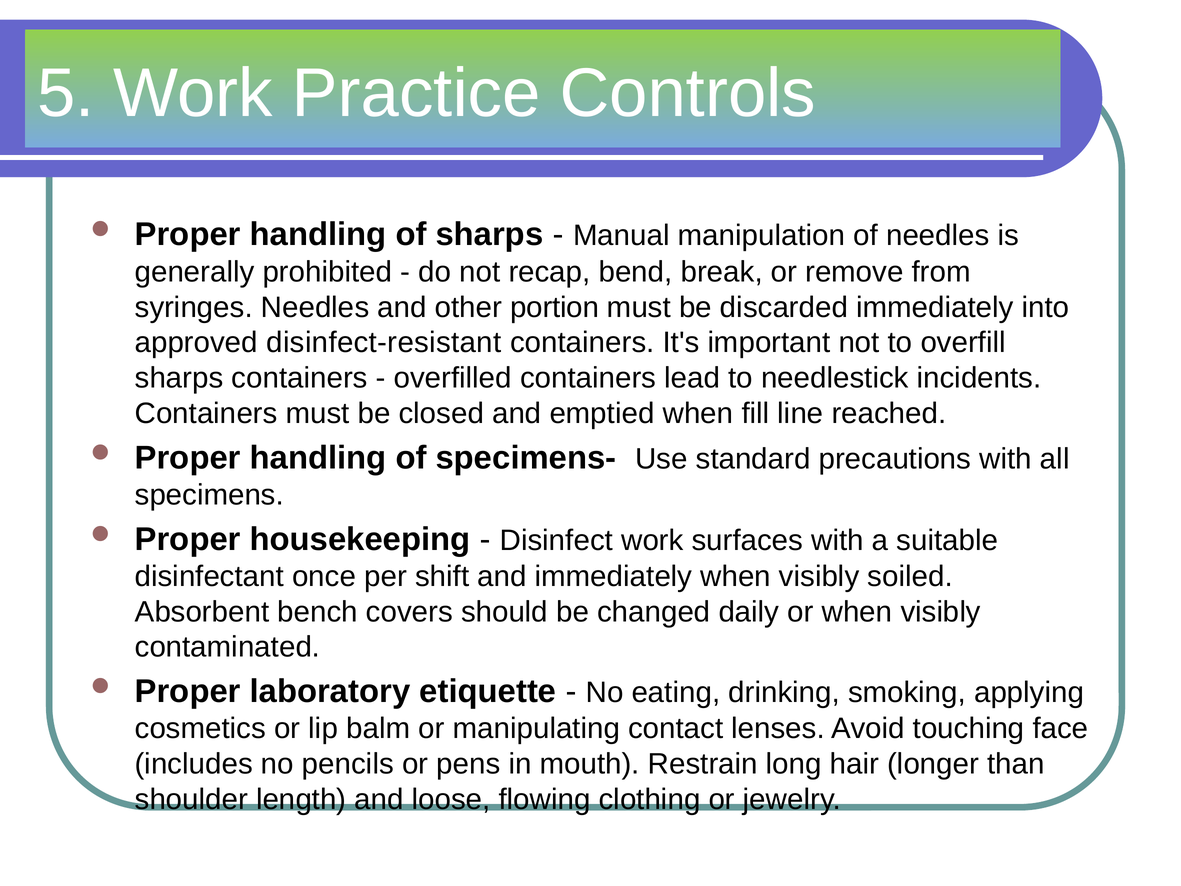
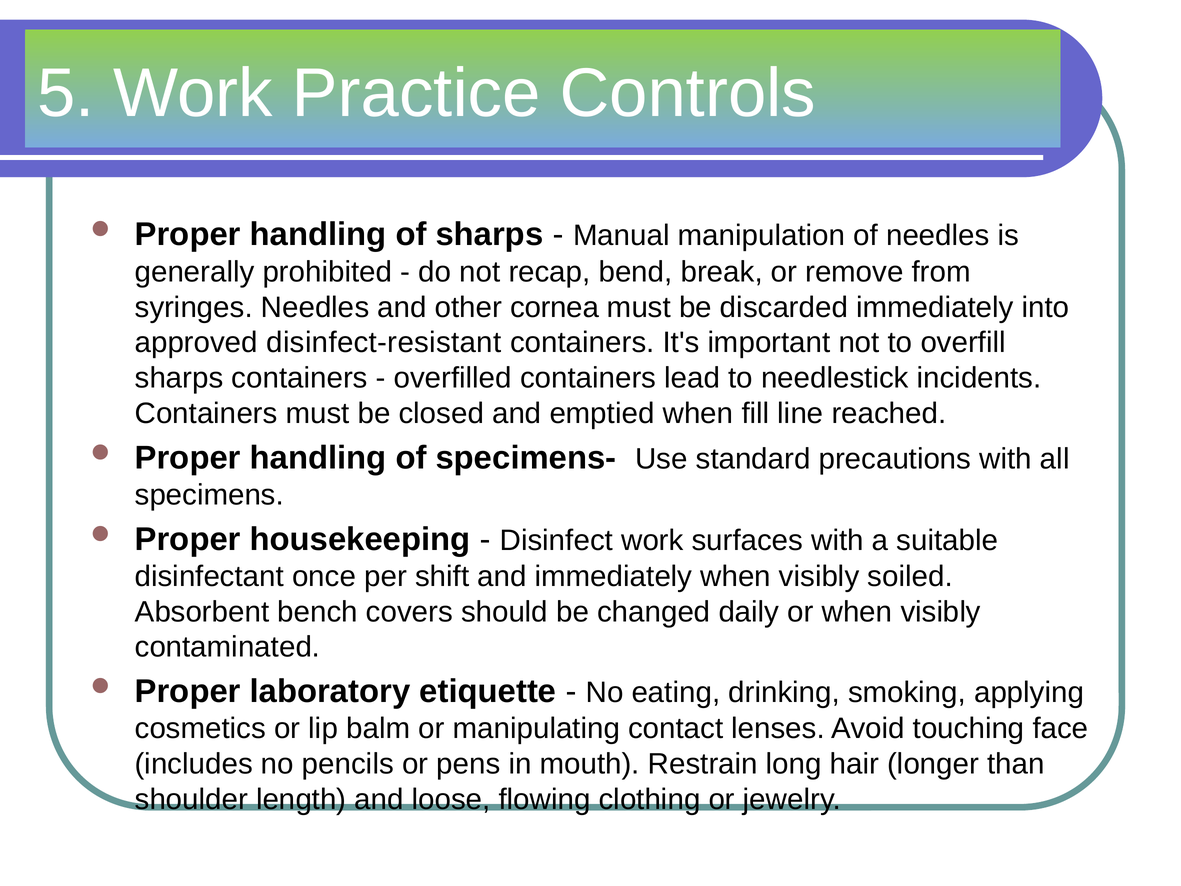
portion: portion -> cornea
